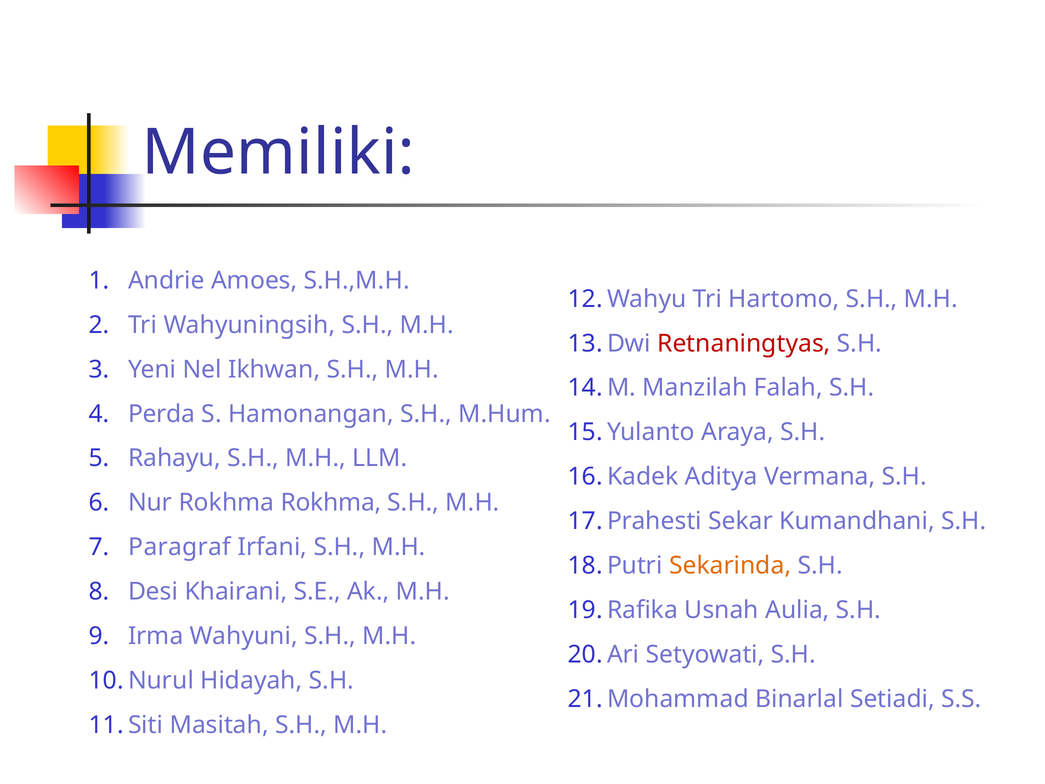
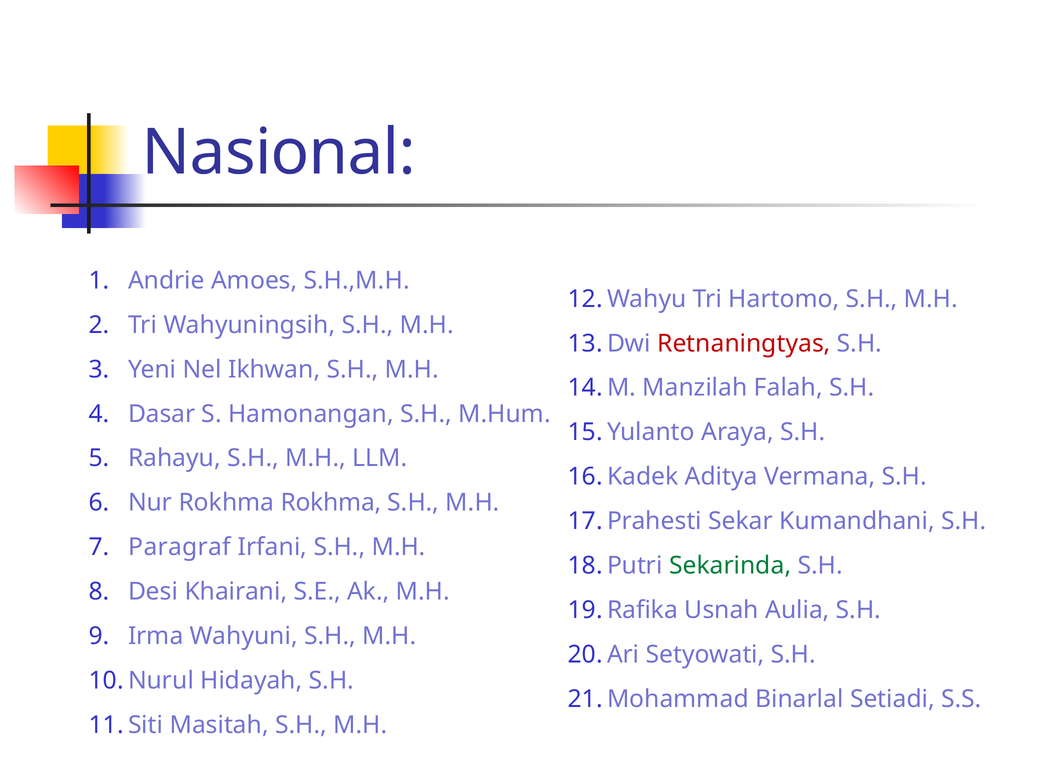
Memiliki: Memiliki -> Nasional
Perda: Perda -> Dasar
Sekarinda colour: orange -> green
